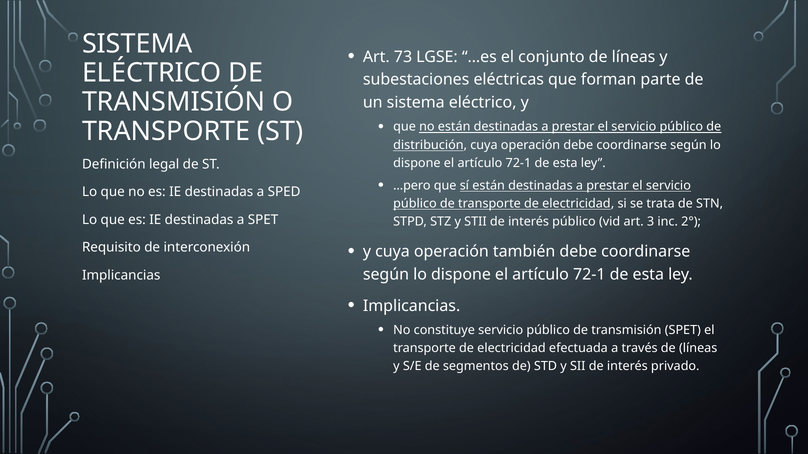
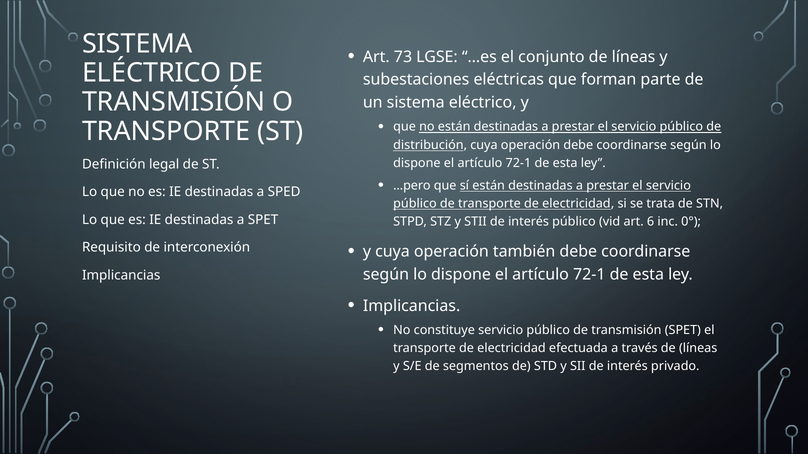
3: 3 -> 6
2°: 2° -> 0°
